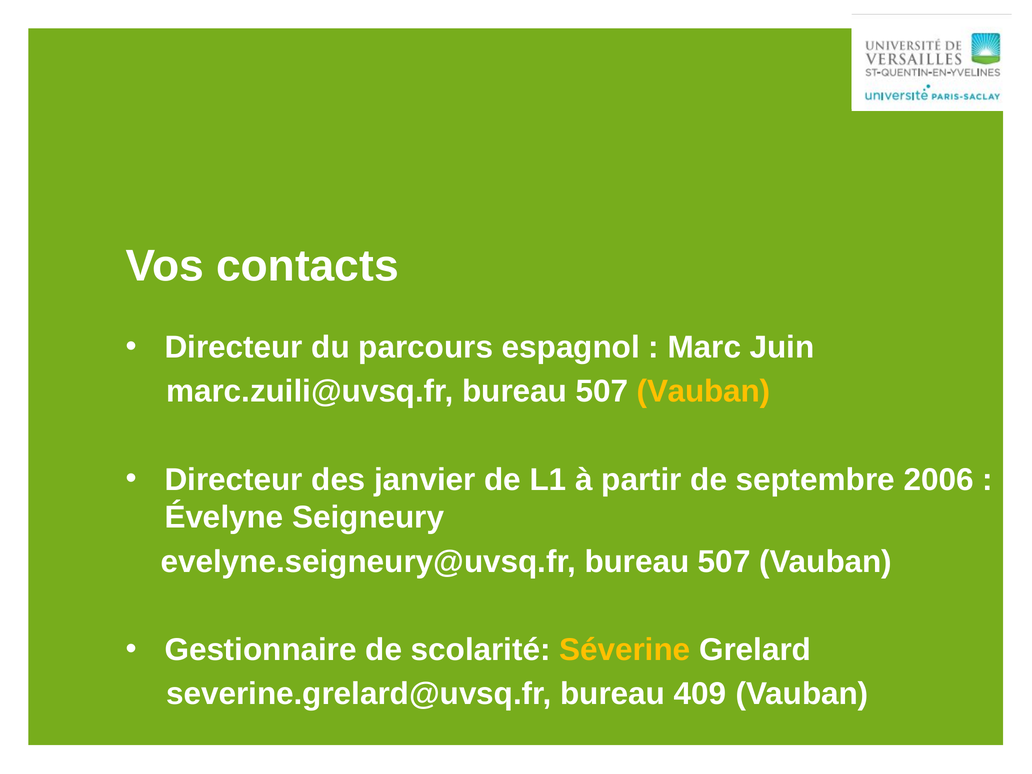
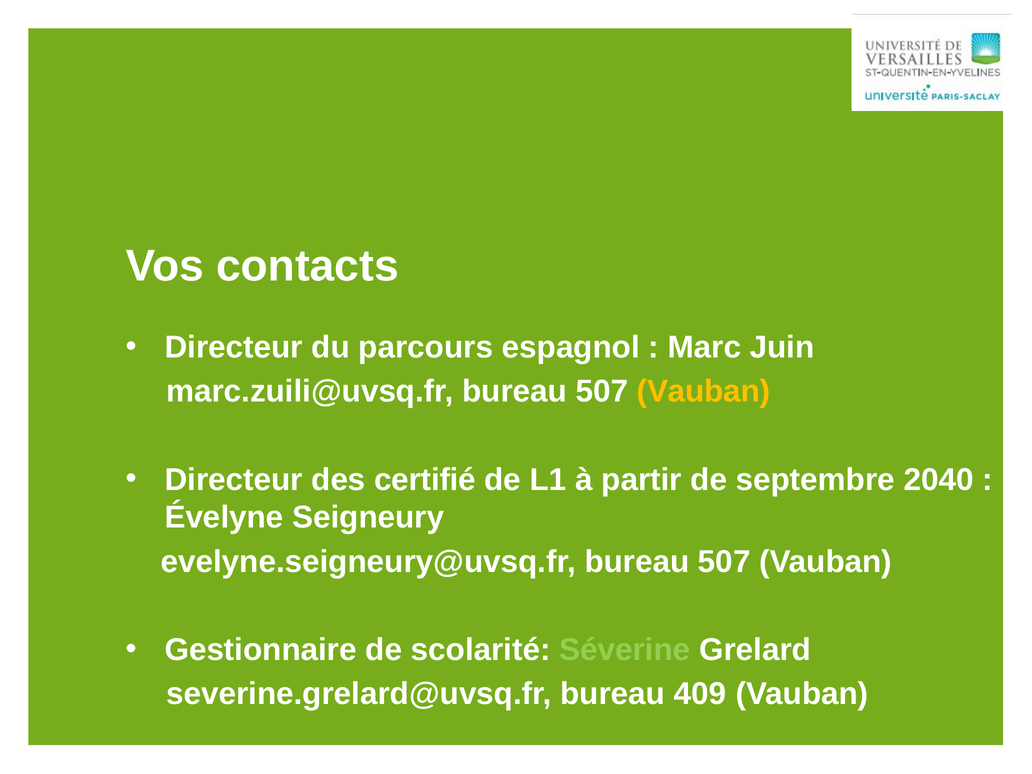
janvier: janvier -> certifié
2006: 2006 -> 2040
Séverine colour: yellow -> light green
